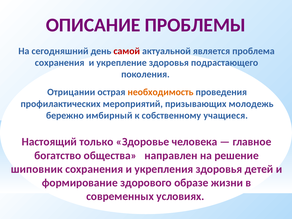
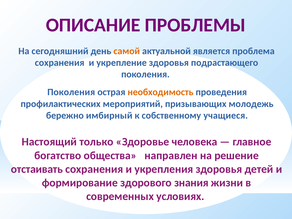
самой colour: red -> orange
Отрицании at (71, 92): Отрицании -> Поколения
шиповник: шиповник -> отстаивать
образе: образе -> знания
